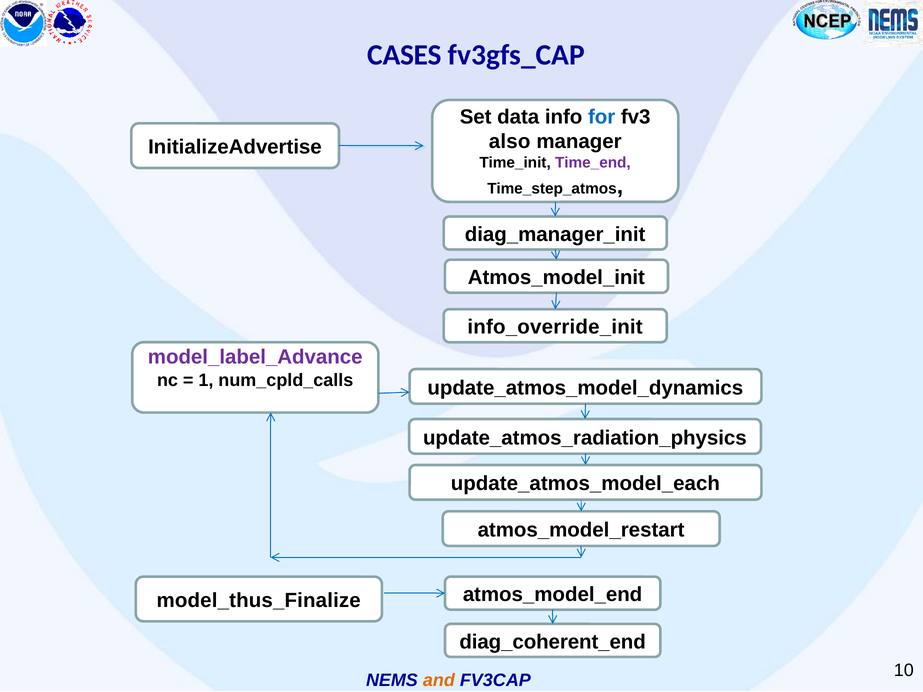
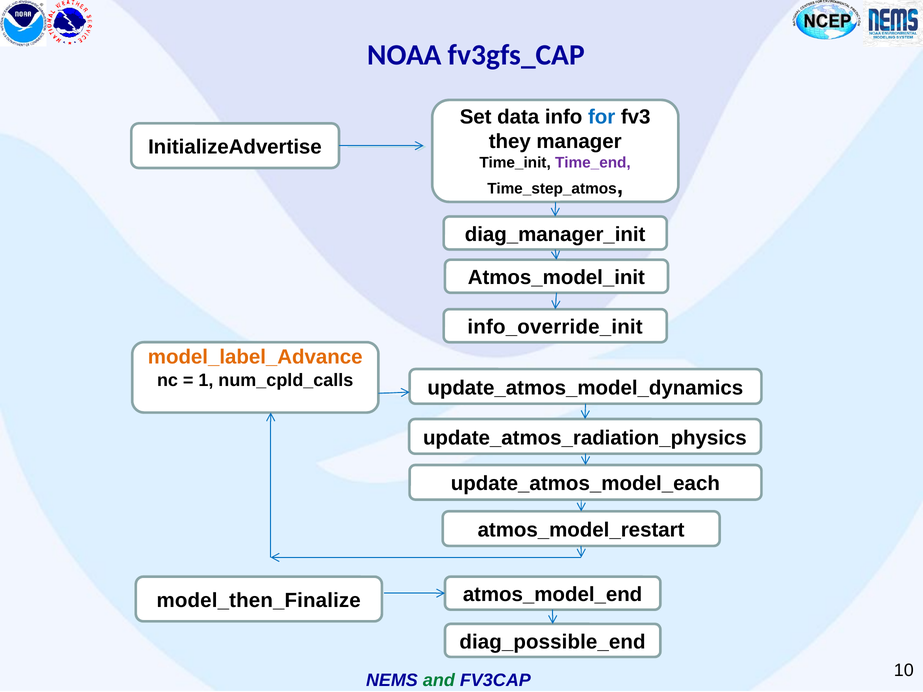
CASES: CASES -> NOAA
also: also -> they
model_label_Advance colour: purple -> orange
model_thus_Finalize: model_thus_Finalize -> model_then_Finalize
diag_coherent_end: diag_coherent_end -> diag_possible_end
and colour: orange -> green
